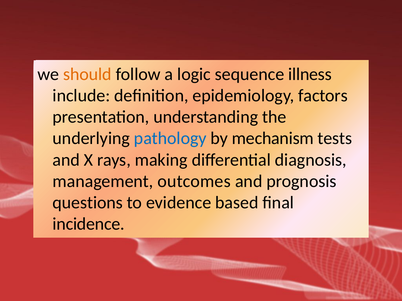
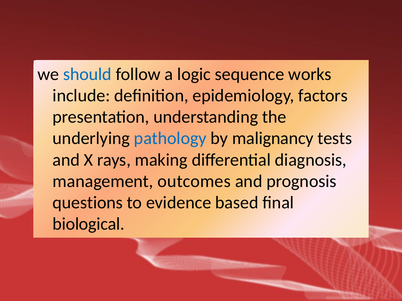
should colour: orange -> blue
illness: illness -> works
mechanism: mechanism -> malignancy
incidence: incidence -> biological
